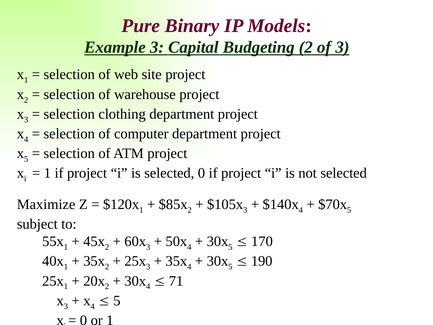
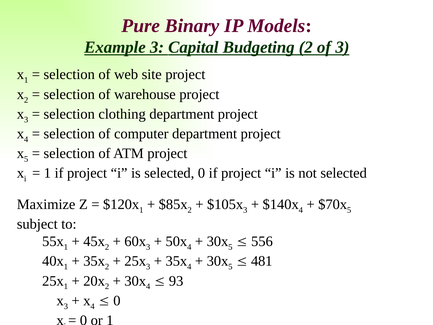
170: 170 -> 556
190: 190 -> 481
71: 71 -> 93
5 at (117, 300): 5 -> 0
